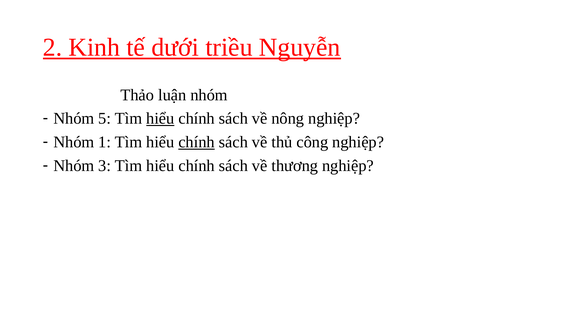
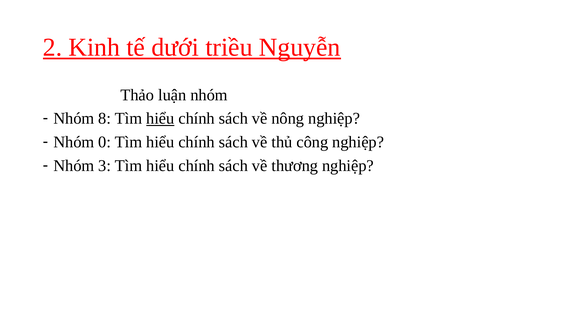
5: 5 -> 8
1: 1 -> 0
chính at (197, 142) underline: present -> none
